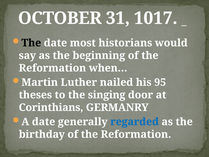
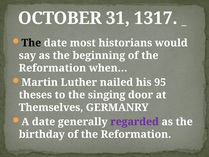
1017: 1017 -> 1317
Corinthians: Corinthians -> Themselves
regarded colour: blue -> purple
